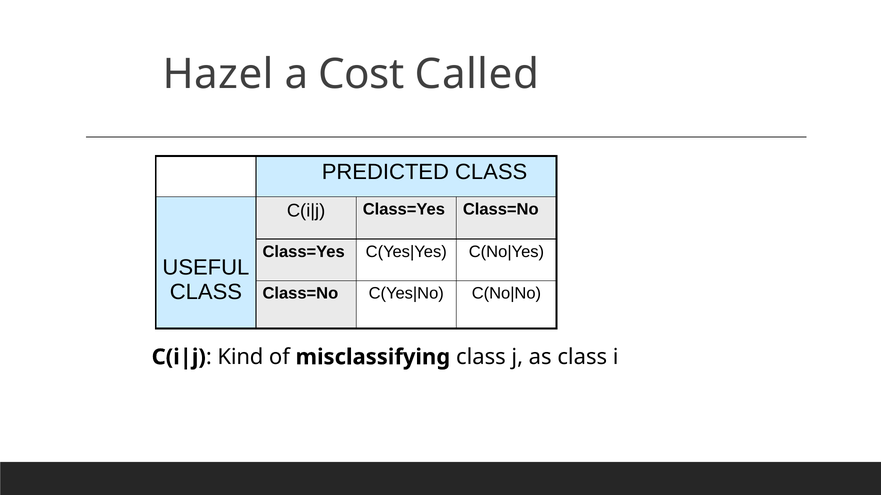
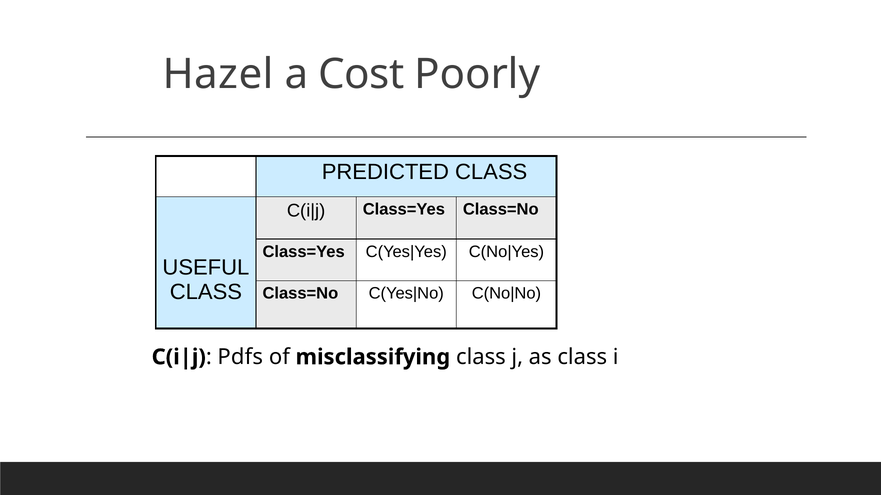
Called: Called -> Poorly
Kind: Kind -> Pdfs
